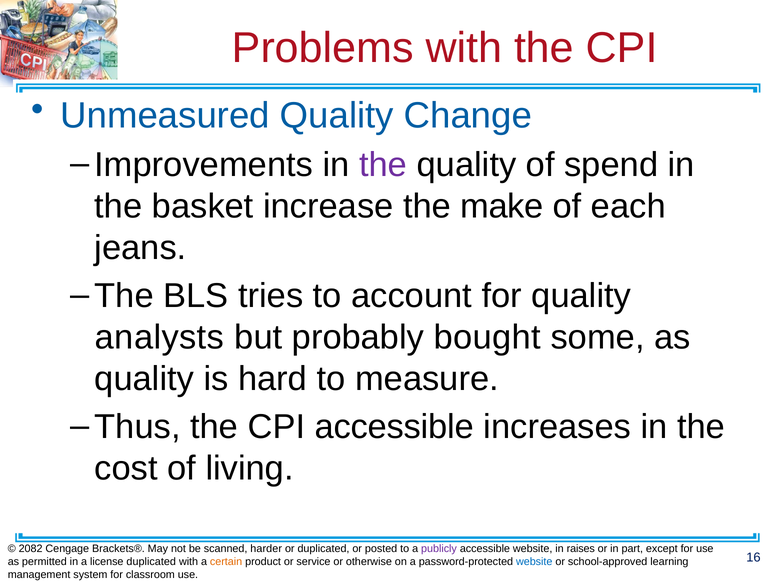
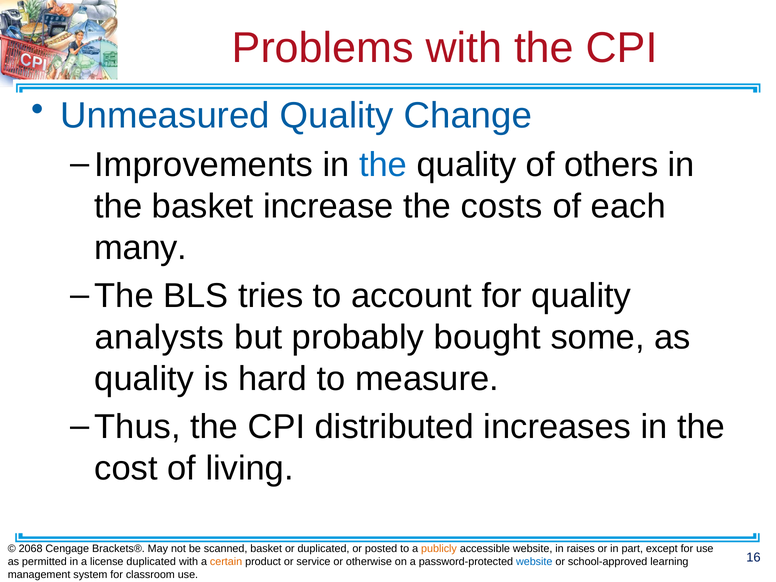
the at (383, 165) colour: purple -> blue
spend: spend -> others
make: make -> costs
jeans: jeans -> many
CPI accessible: accessible -> distributed
2082: 2082 -> 2068
scanned harder: harder -> basket
publicly colour: purple -> orange
